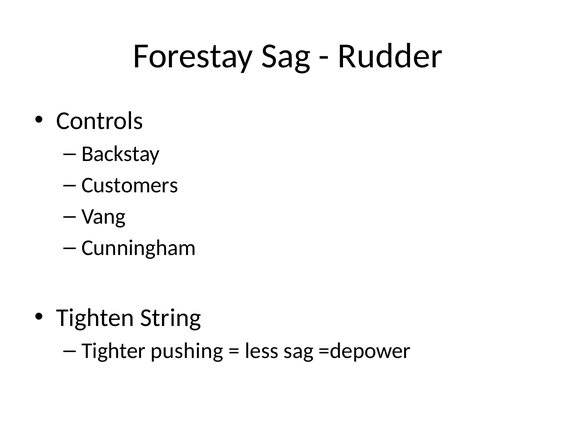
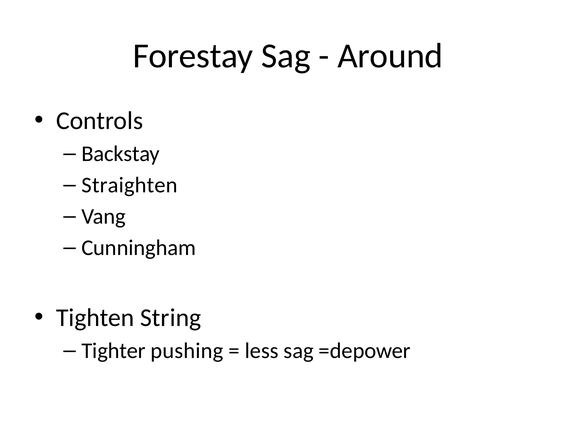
Rudder: Rudder -> Around
Customers: Customers -> Straighten
